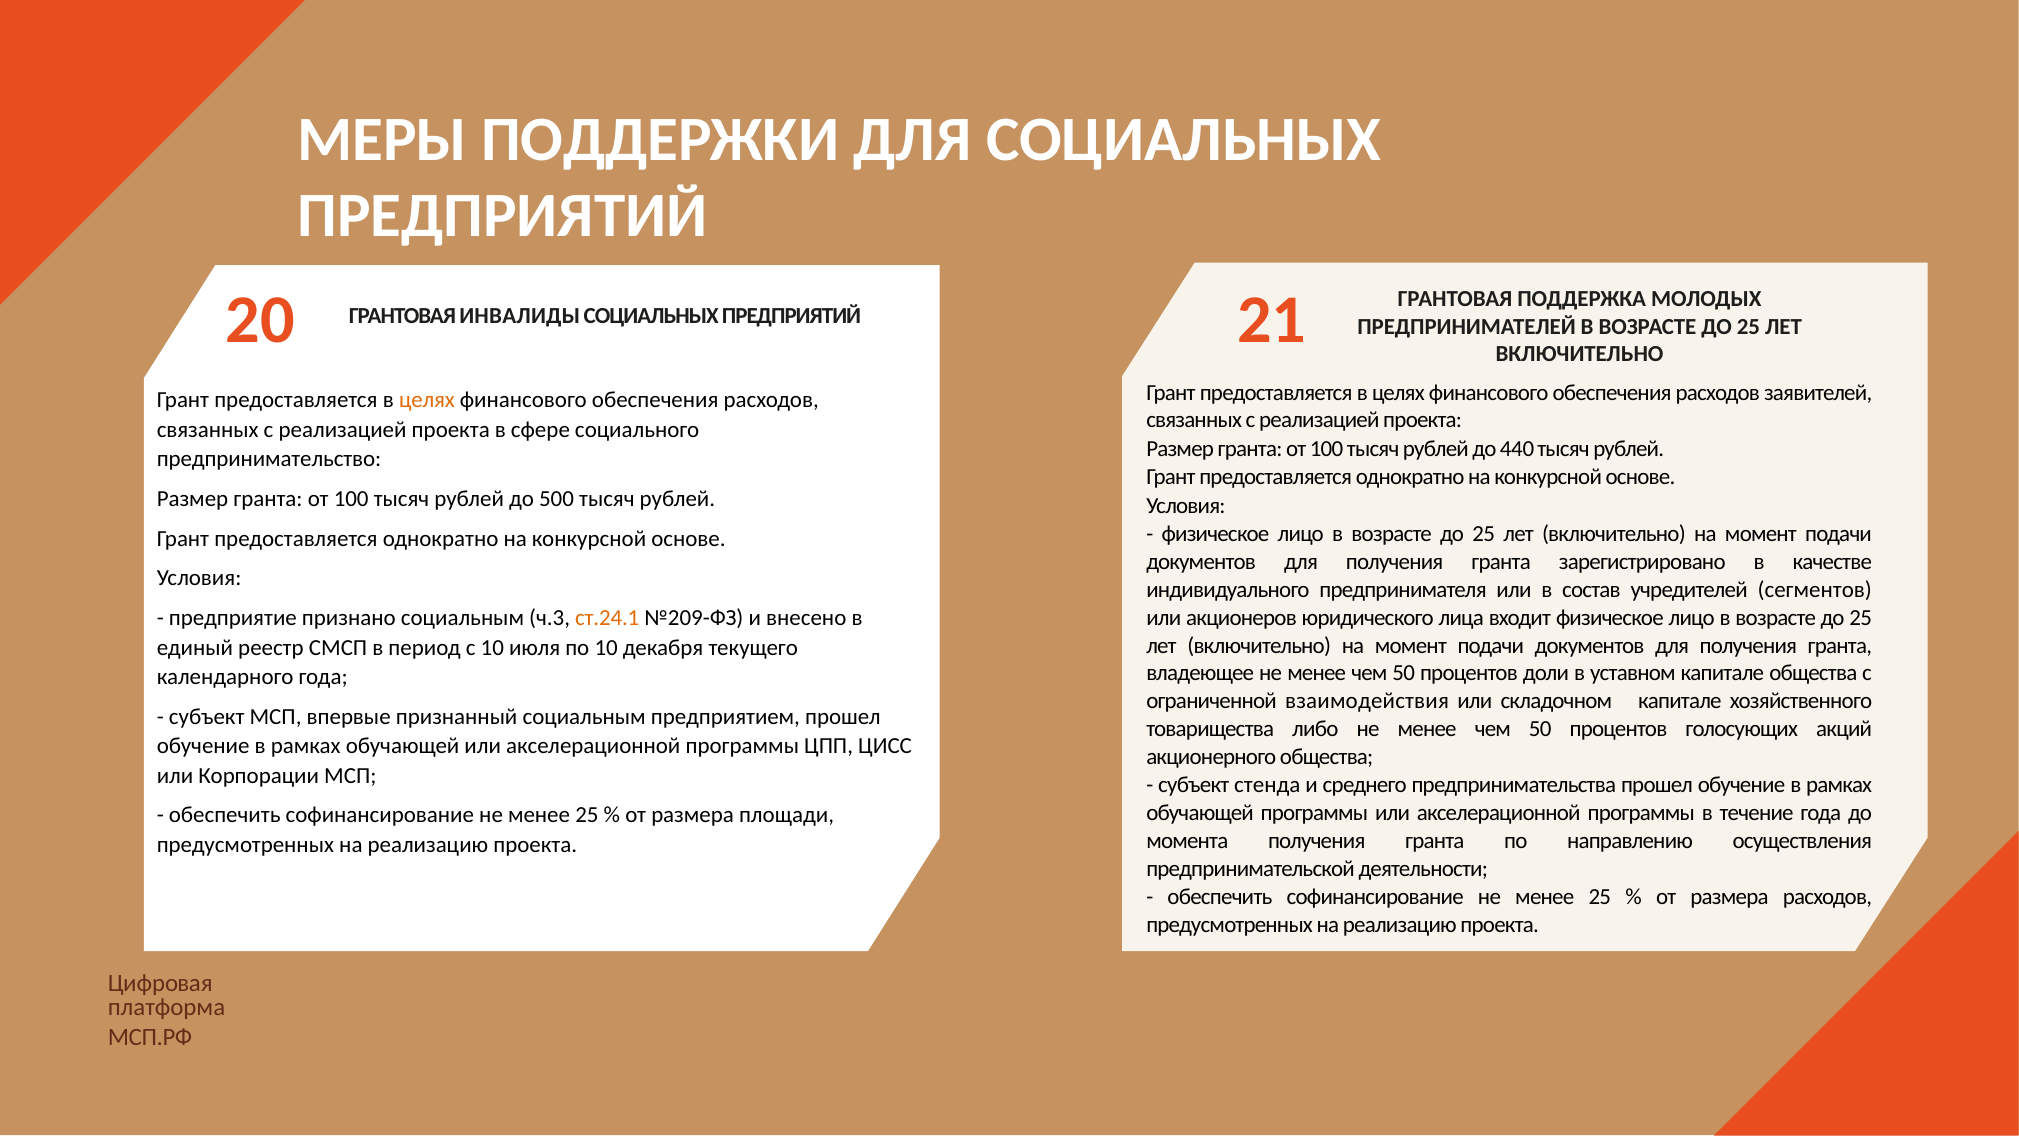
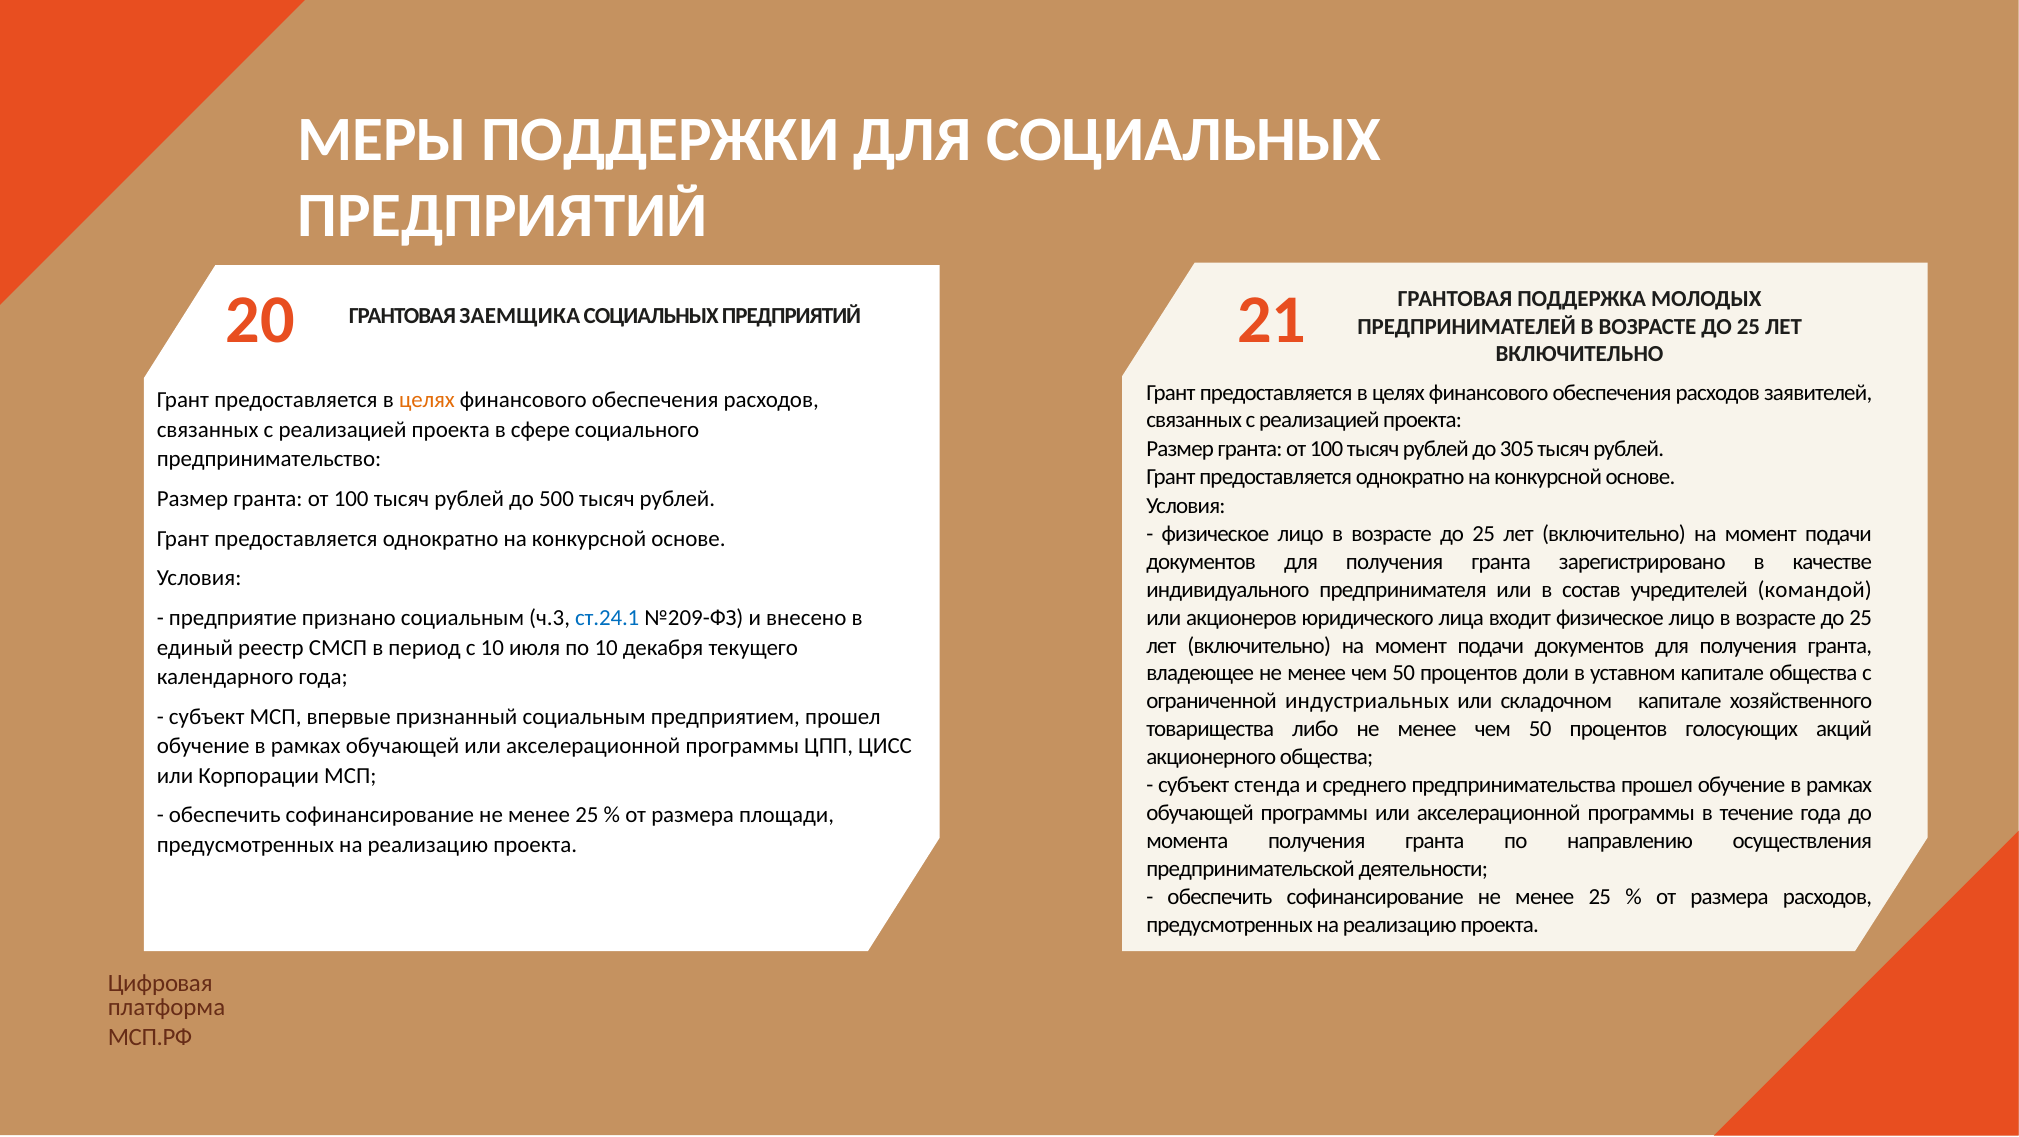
ИНВАЛИДЫ: ИНВАЛИДЫ -> ЗАЕМЩИКА
440: 440 -> 305
сегментов: сегментов -> командой
ст.24.1 colour: orange -> blue
взаимодействия: взаимодействия -> индустриальных
